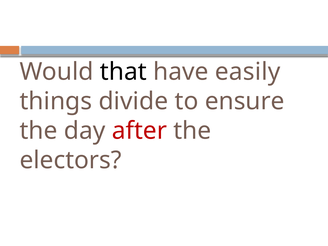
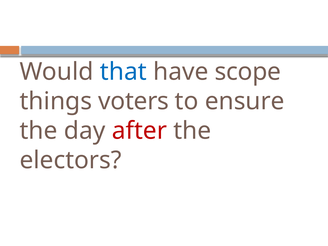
that colour: black -> blue
easily: easily -> scope
divide: divide -> voters
